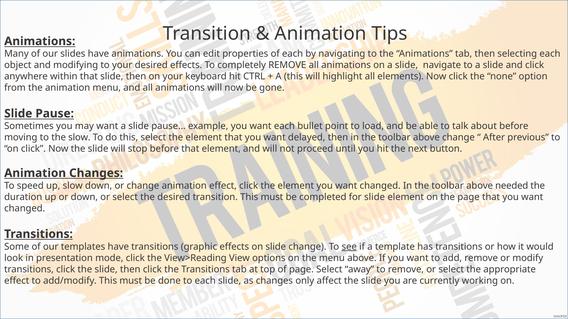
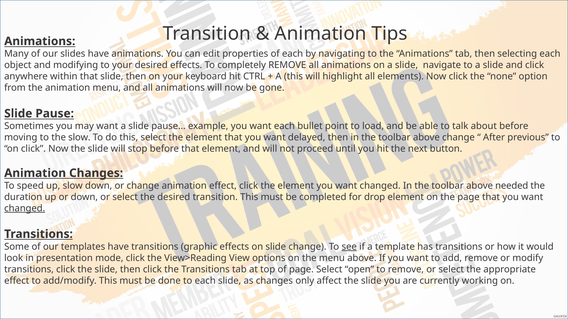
for slide: slide -> drop
changed at (25, 209) underline: none -> present
away: away -> open
